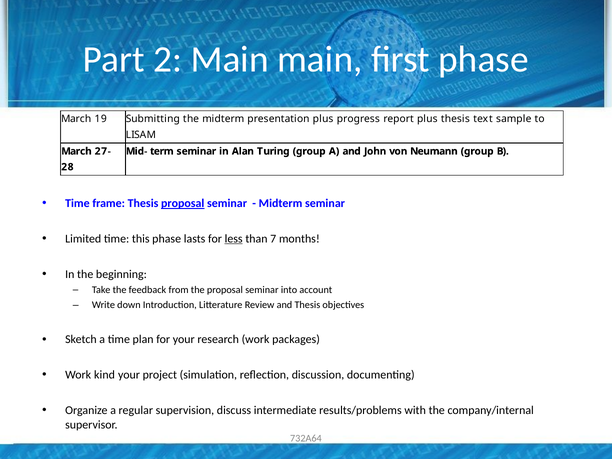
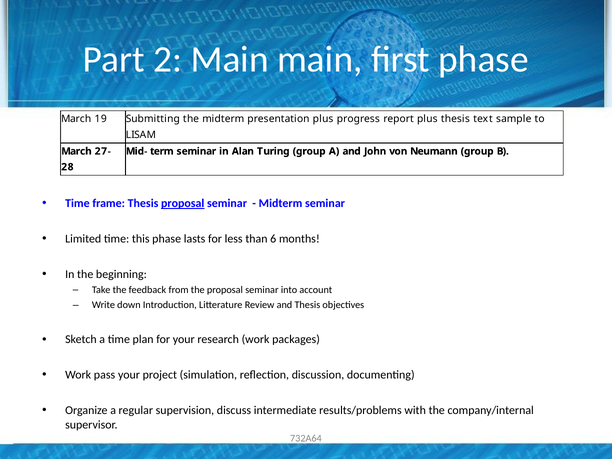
less underline: present -> none
7: 7 -> 6
kind: kind -> pass
